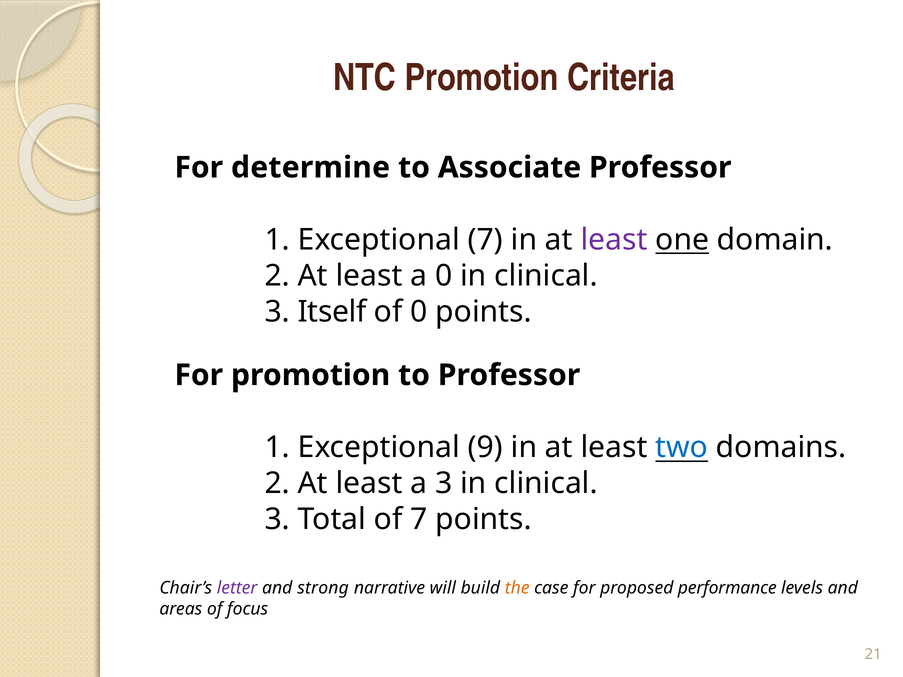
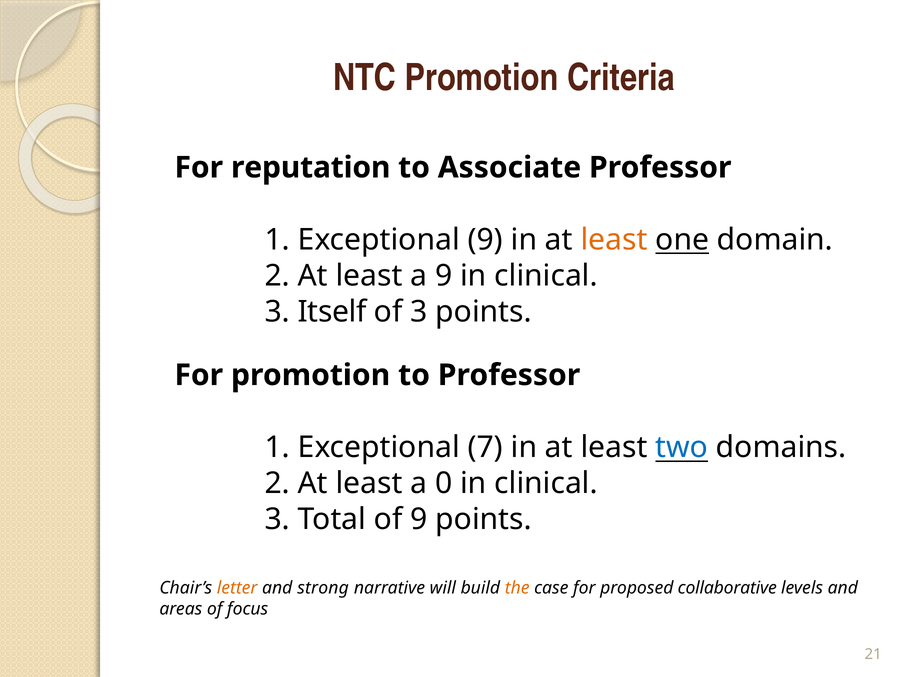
determine: determine -> reputation
Exceptional 7: 7 -> 9
least at (614, 240) colour: purple -> orange
a 0: 0 -> 9
of 0: 0 -> 3
9: 9 -> 7
a 3: 3 -> 0
of 7: 7 -> 9
letter colour: purple -> orange
performance: performance -> collaborative
